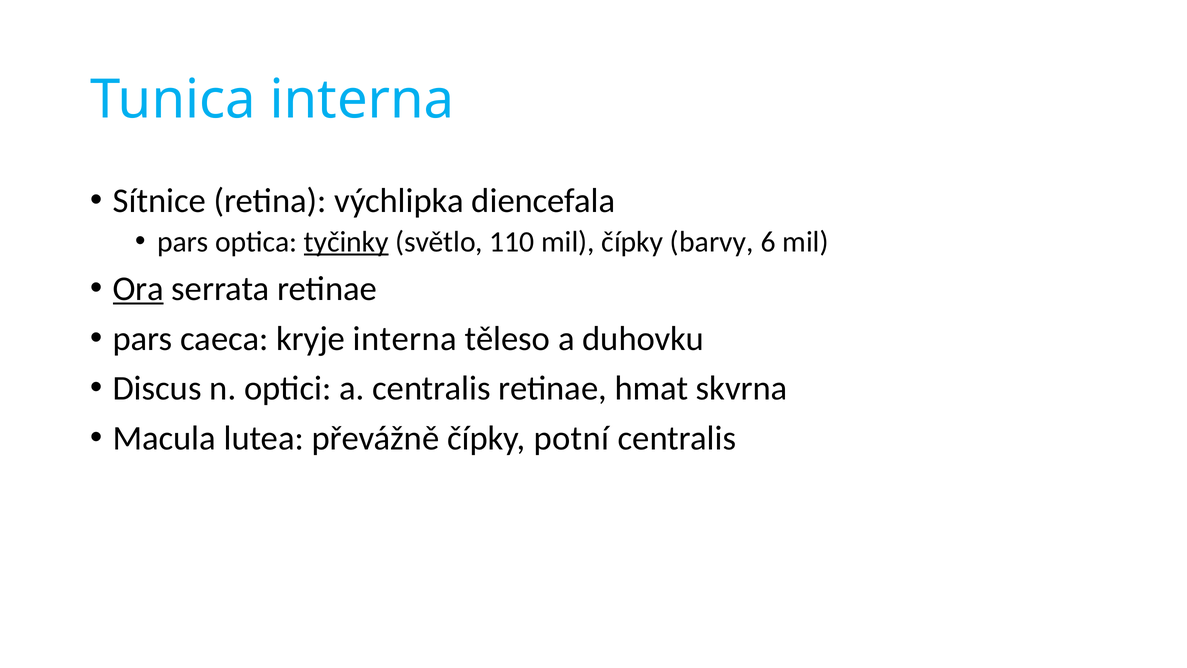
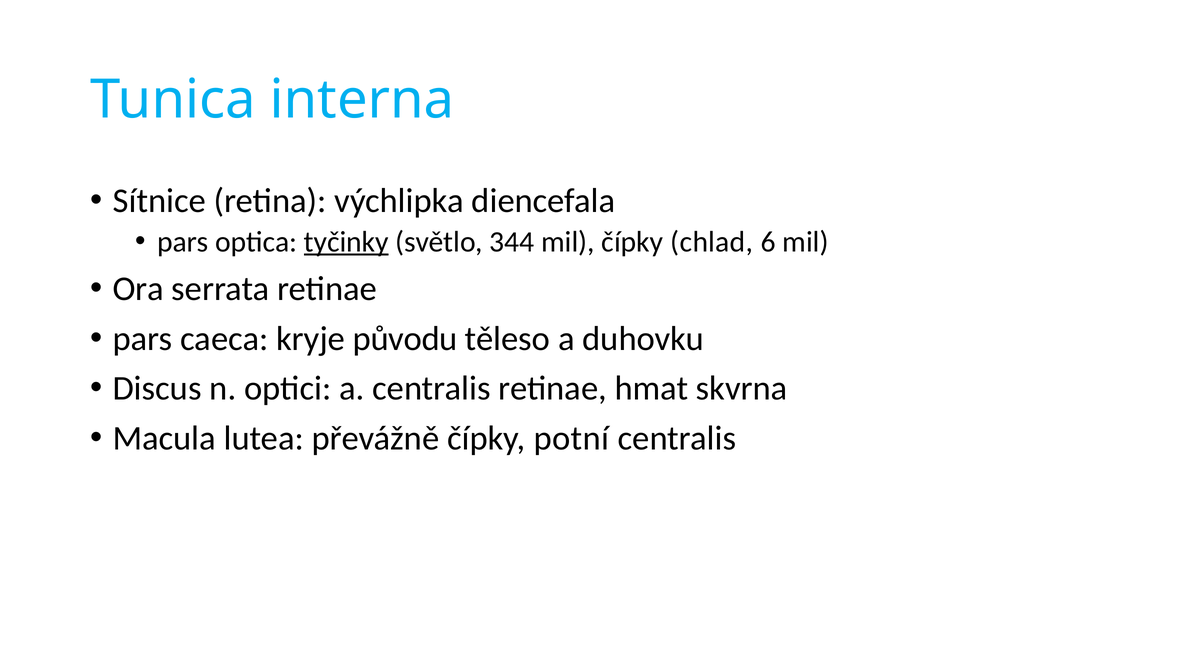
110: 110 -> 344
barvy: barvy -> chlad
Ora underline: present -> none
kryje interna: interna -> původu
